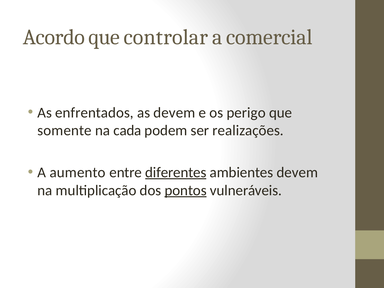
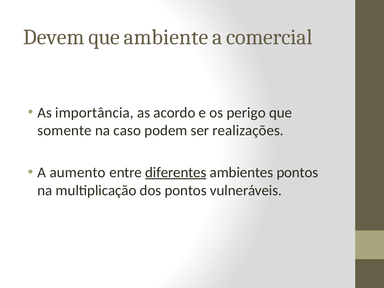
Acordo: Acordo -> Devem
controlar: controlar -> ambiente
enfrentados: enfrentados -> importância
as devem: devem -> acordo
cada: cada -> caso
ambientes devem: devem -> pontos
pontos at (186, 190) underline: present -> none
